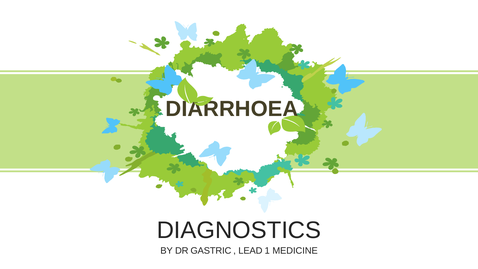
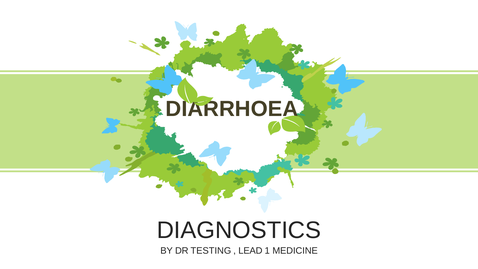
GASTRIC: GASTRIC -> TESTING
